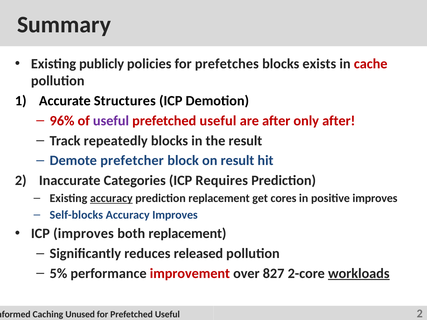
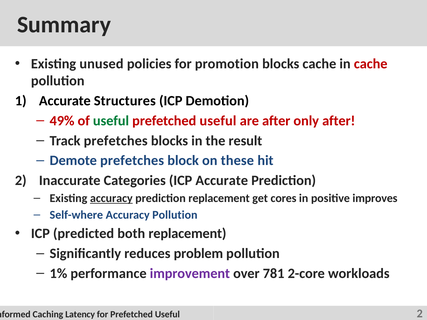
publicly: publicly -> unused
prefetches: prefetches -> promotion
blocks exists: exists -> cache
96%: 96% -> 49%
useful at (111, 121) colour: purple -> green
Track repeatedly: repeatedly -> prefetches
Demote prefetcher: prefetcher -> prefetches
on result: result -> these
ICP Requires: Requires -> Accurate
Self-blocks: Self-blocks -> Self-where
Accuracy Improves: Improves -> Pollution
ICP improves: improves -> predicted
released: released -> problem
5%: 5% -> 1%
improvement colour: red -> purple
827: 827 -> 781
workloads underline: present -> none
Unused: Unused -> Latency
